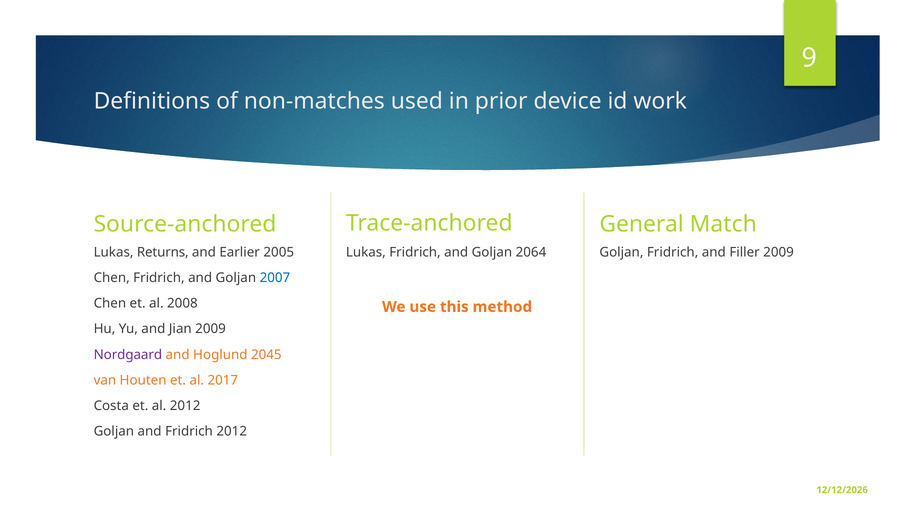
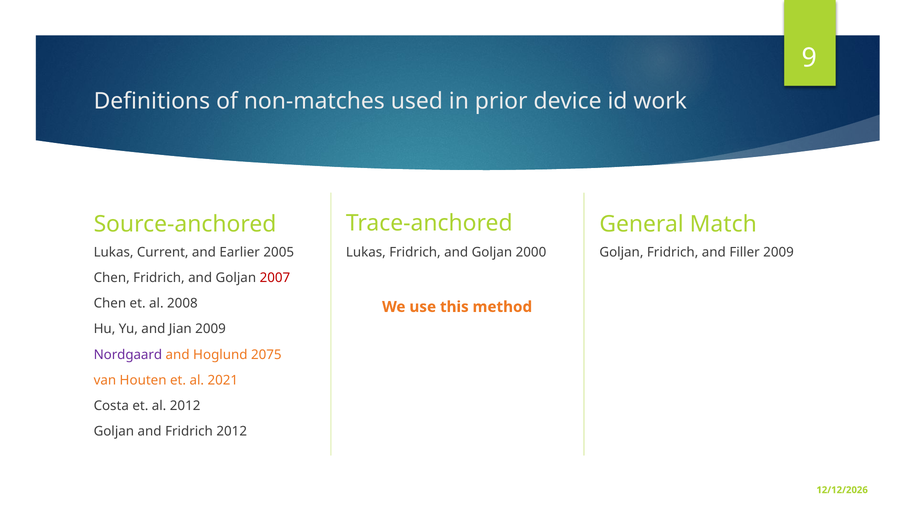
Returns: Returns -> Current
2064: 2064 -> 2000
2007 colour: blue -> red
2045: 2045 -> 2075
2017: 2017 -> 2021
